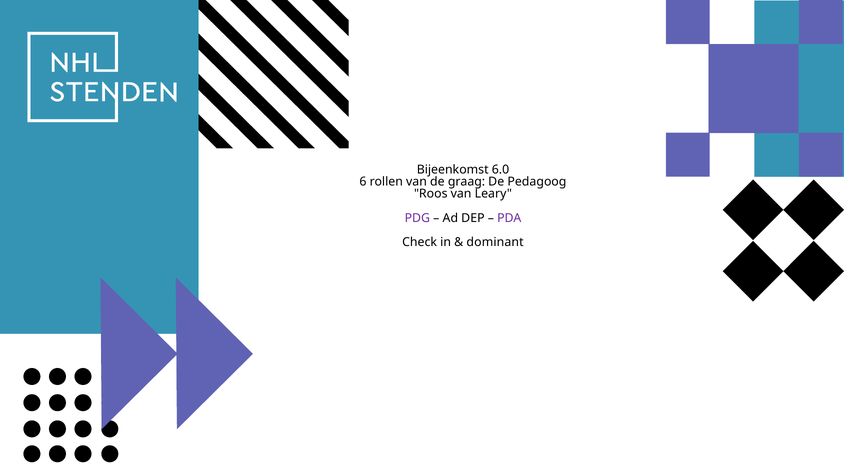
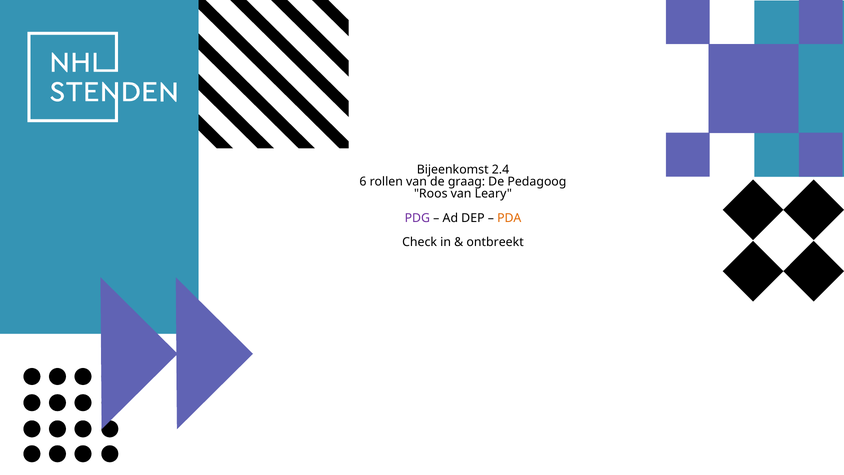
6.0: 6.0 -> 2.4
PDA colour: purple -> orange
dominant: dominant -> ontbreekt
